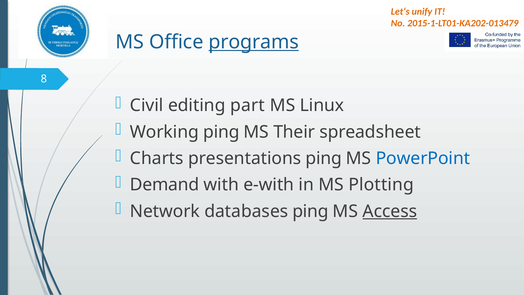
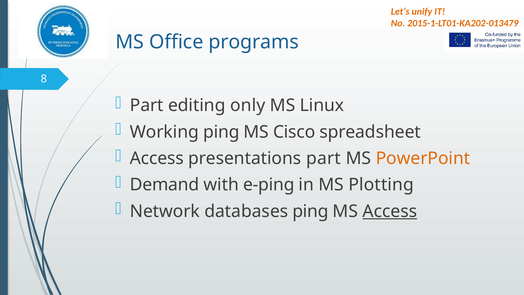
programs underline: present -> none
Civil at (147, 105): Civil -> Part
part: part -> only
Their: Their -> Cisco
Charts at (157, 158): Charts -> Access
presentations ping: ping -> part
PowerPoint colour: blue -> orange
e-with: e-with -> e-ping
